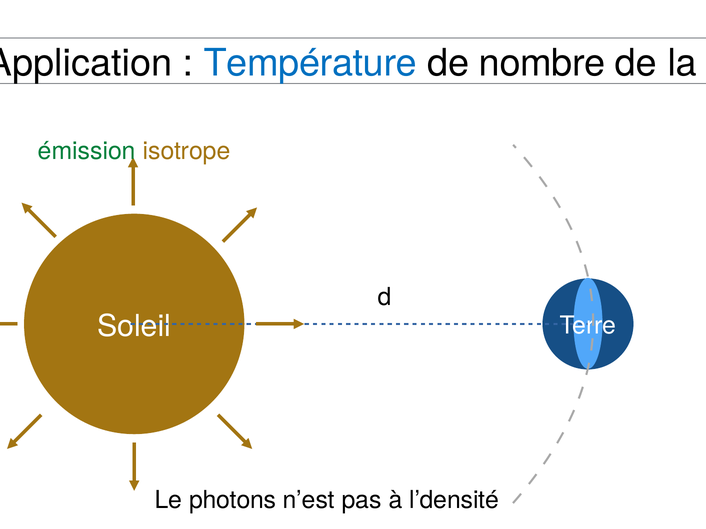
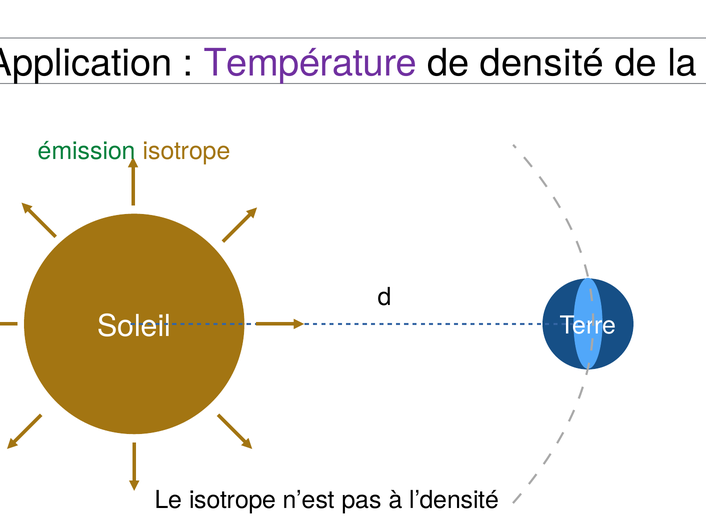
Température colour: blue -> purple
nombre: nombre -> densité
Le photons: photons -> isotrope
